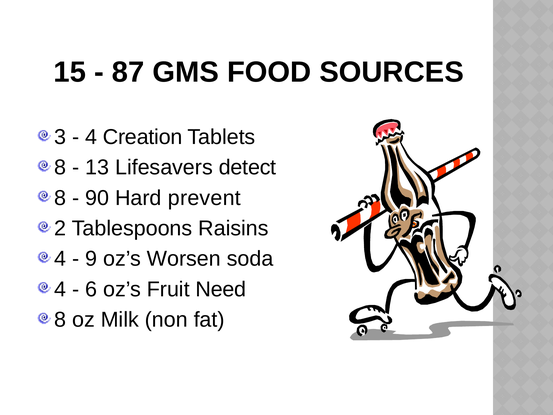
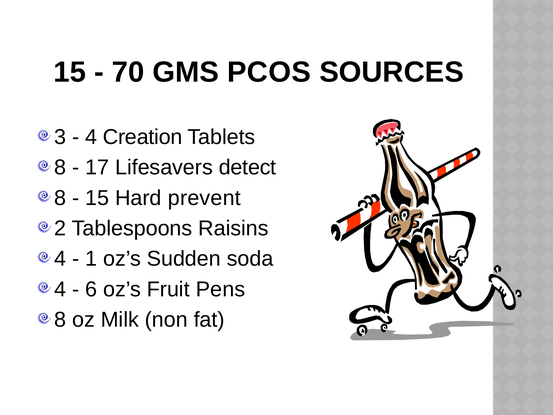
87: 87 -> 70
FOOD: FOOD -> PCOS
13: 13 -> 17
90 at (97, 198): 90 -> 15
9: 9 -> 1
Worsen: Worsen -> Sudden
Need: Need -> Pens
